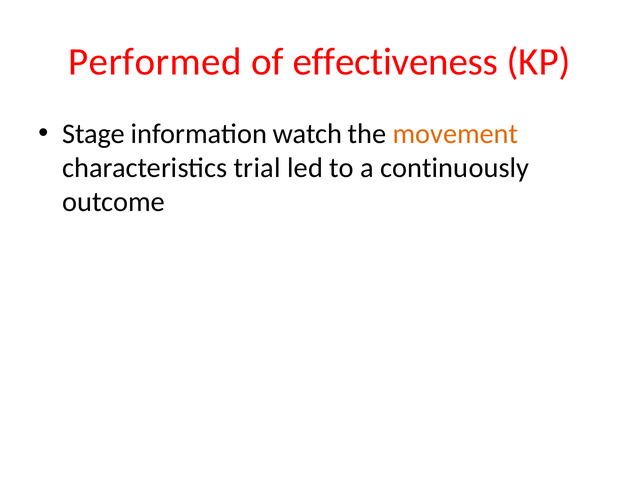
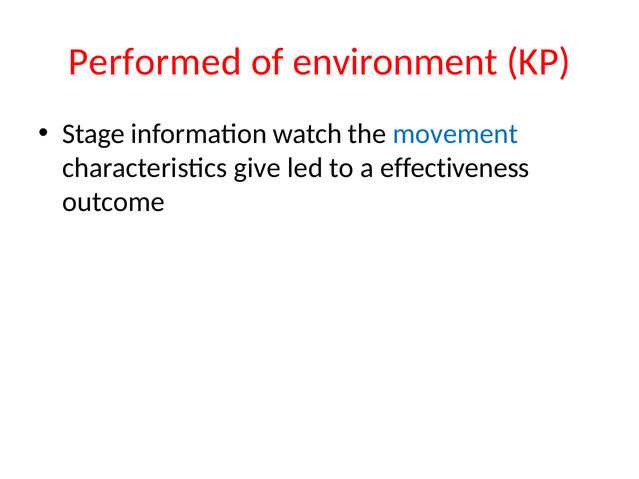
effectiveness: effectiveness -> environment
movement colour: orange -> blue
trial: trial -> give
continuously: continuously -> effectiveness
